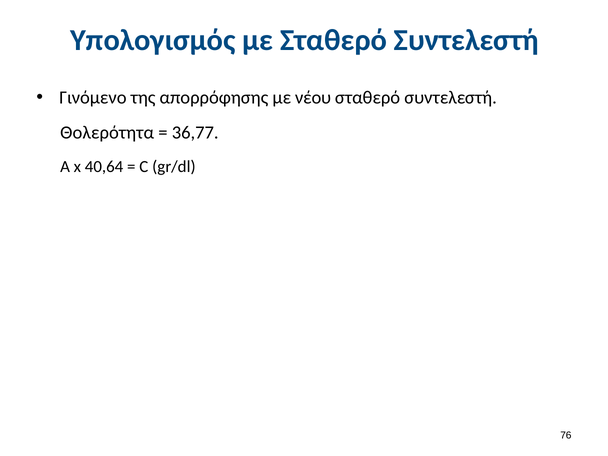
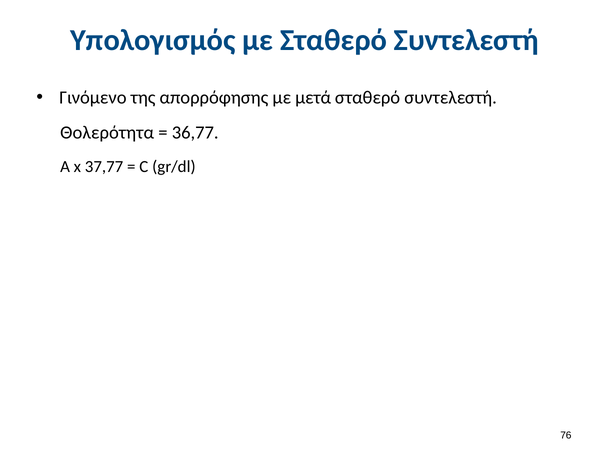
νέου: νέου -> μετά
40,64: 40,64 -> 37,77
